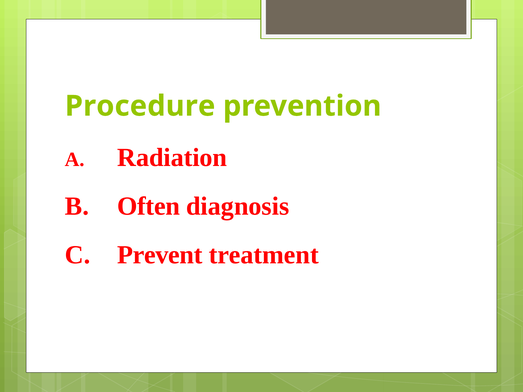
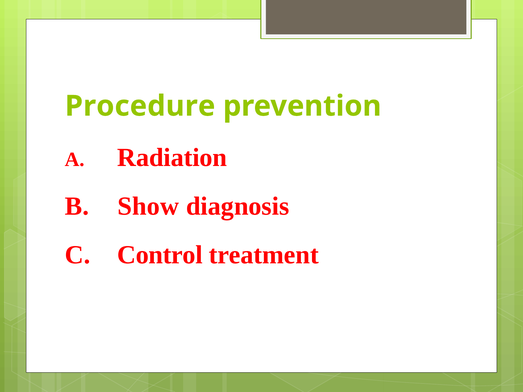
Often: Often -> Show
Prevent: Prevent -> Control
